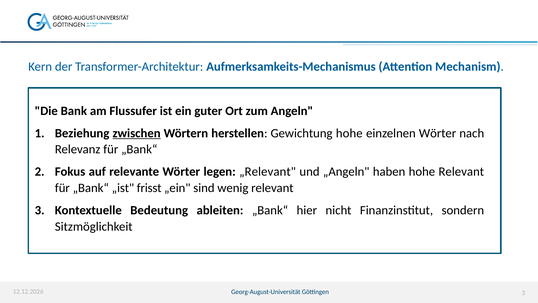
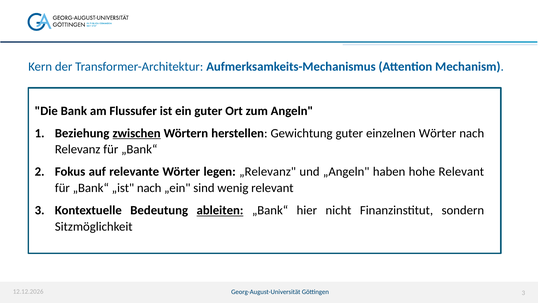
Gewichtung hohe: hohe -> guter
„Relevant: „Relevant -> „Relevanz
„ist frisst: frisst -> nach
ableiten underline: none -> present
